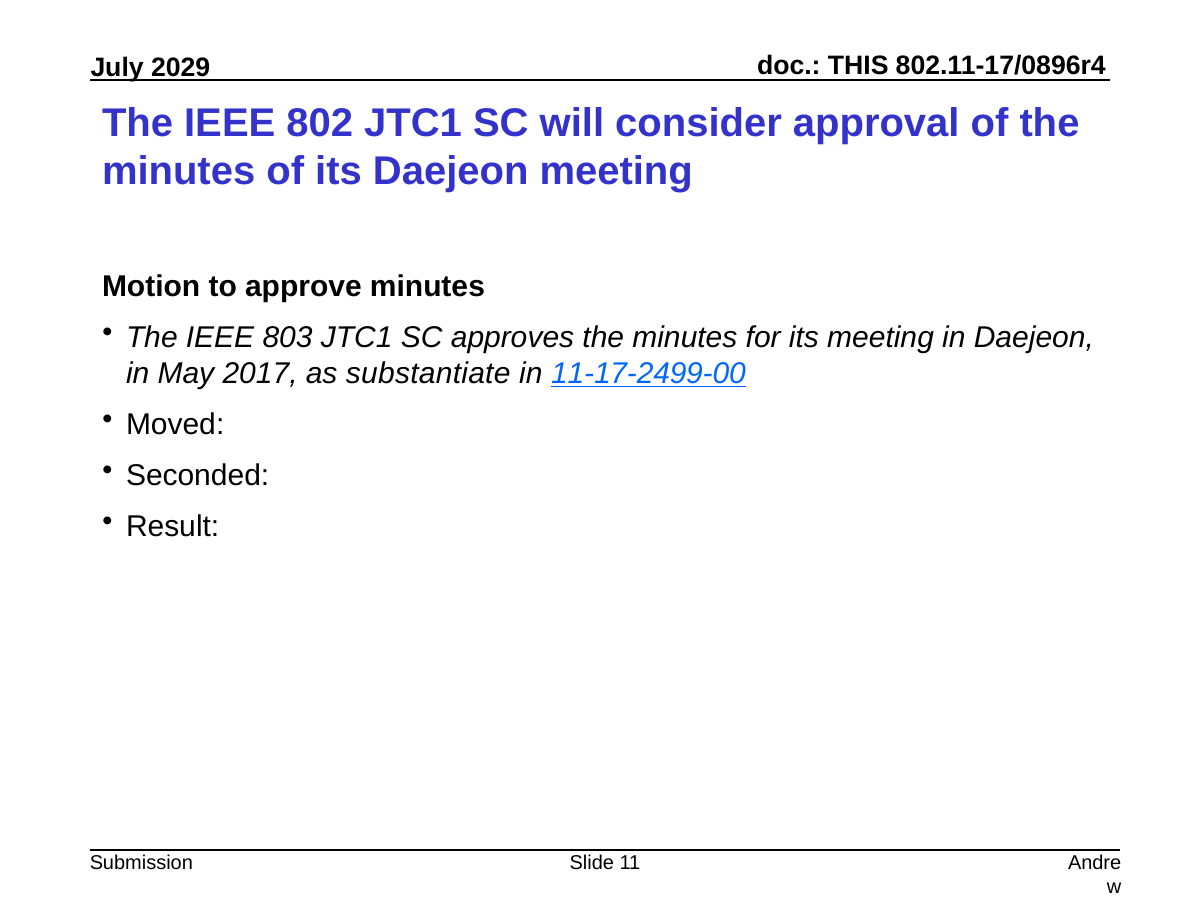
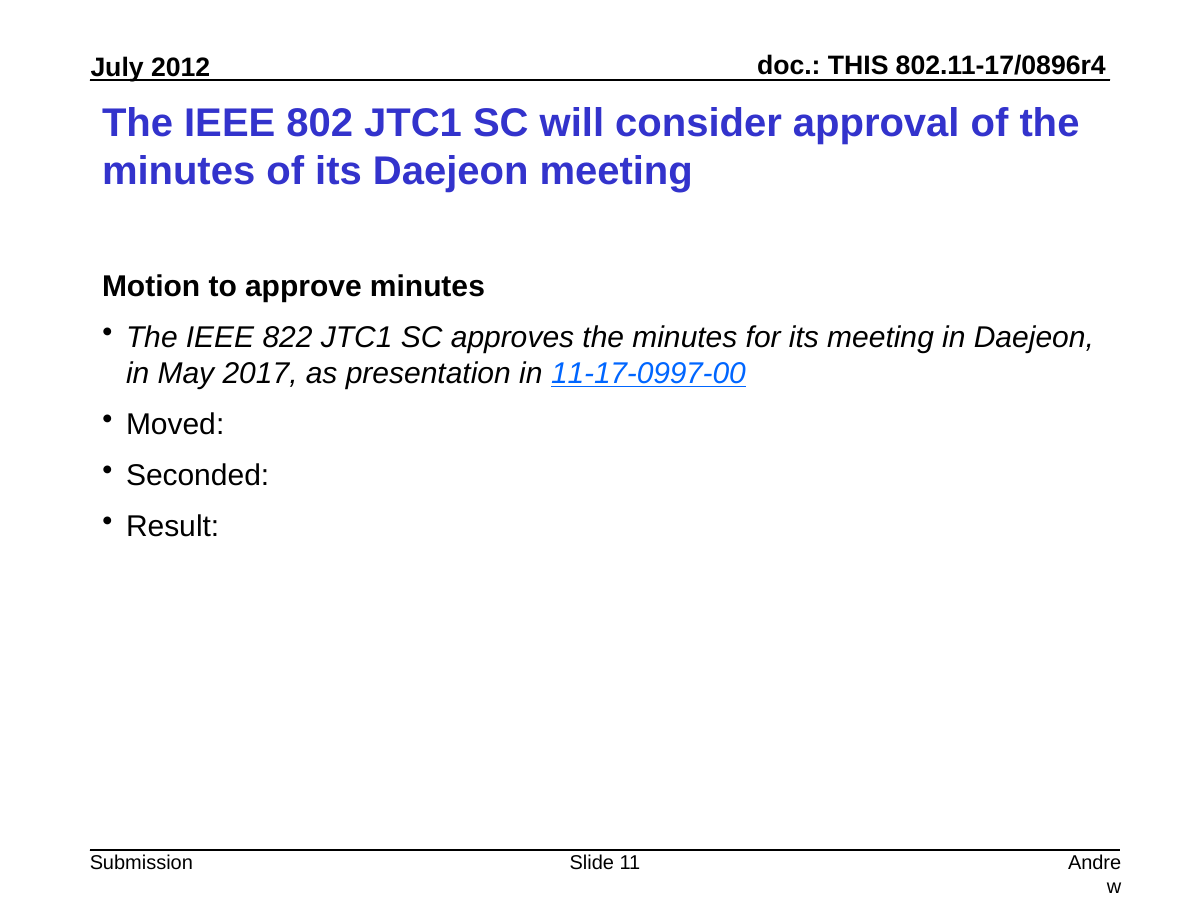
2029: 2029 -> 2012
803: 803 -> 822
substantiate: substantiate -> presentation
11-17-2499-00: 11-17-2499-00 -> 11-17-0997-00
